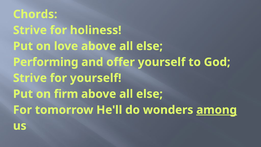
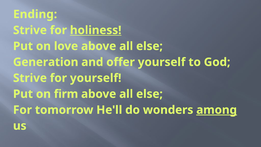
Chords: Chords -> Ending
holiness underline: none -> present
Performing: Performing -> Generation
